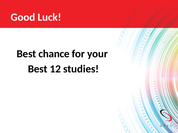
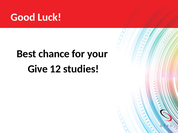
Best at (38, 69): Best -> Give
